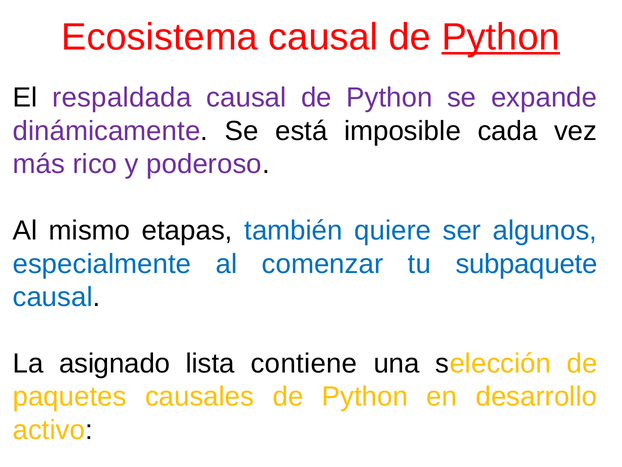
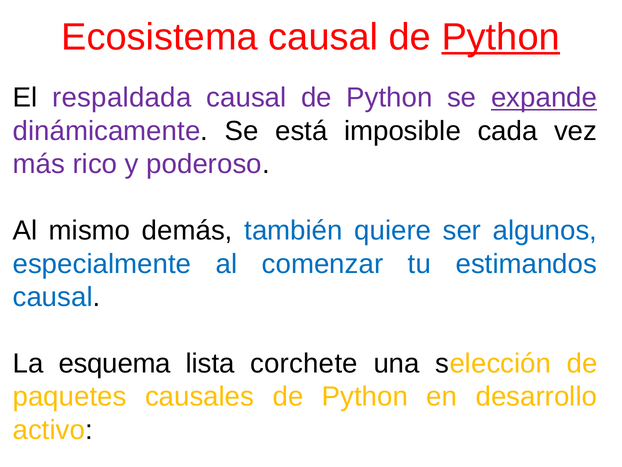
expande underline: none -> present
etapas: etapas -> demás
subpaquete: subpaquete -> estimandos
asignado: asignado -> esquema
contiene: contiene -> corchete
